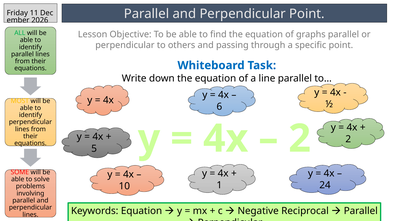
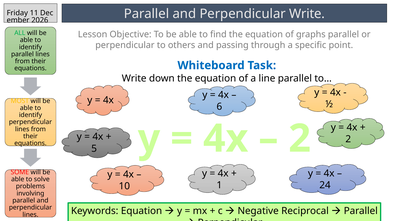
Perpendicular Point: Point -> Write
